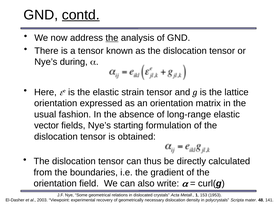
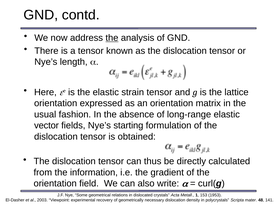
contd underline: present -> none
during: during -> length
boundaries: boundaries -> information
